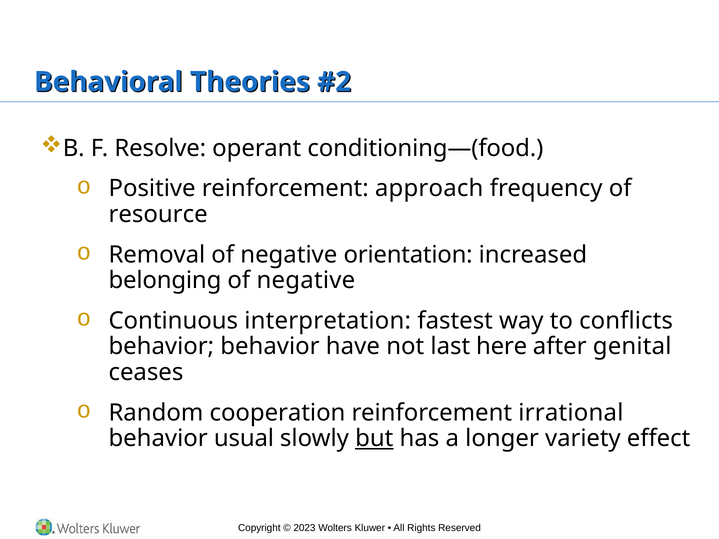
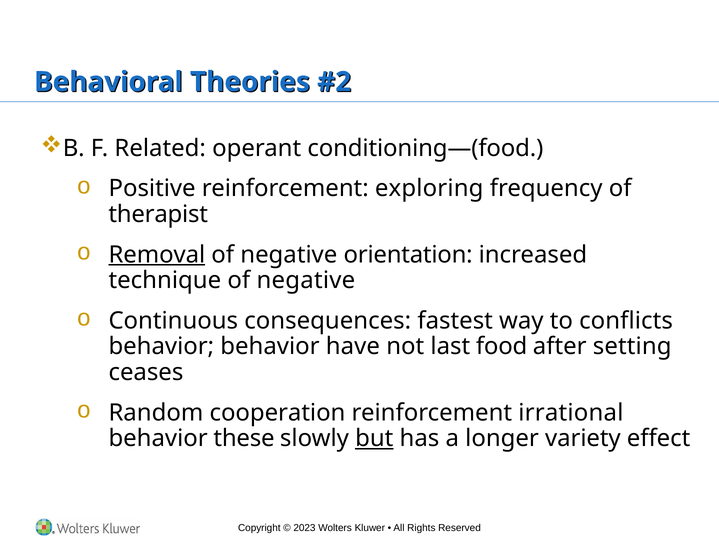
Resolve: Resolve -> Related
approach: approach -> exploring
resource: resource -> therapist
Removal underline: none -> present
belonging: belonging -> technique
interpretation: interpretation -> consequences
here: here -> food
genital: genital -> setting
usual: usual -> these
